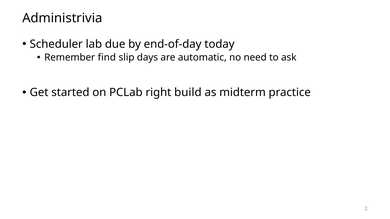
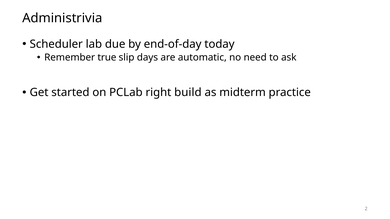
find: find -> true
